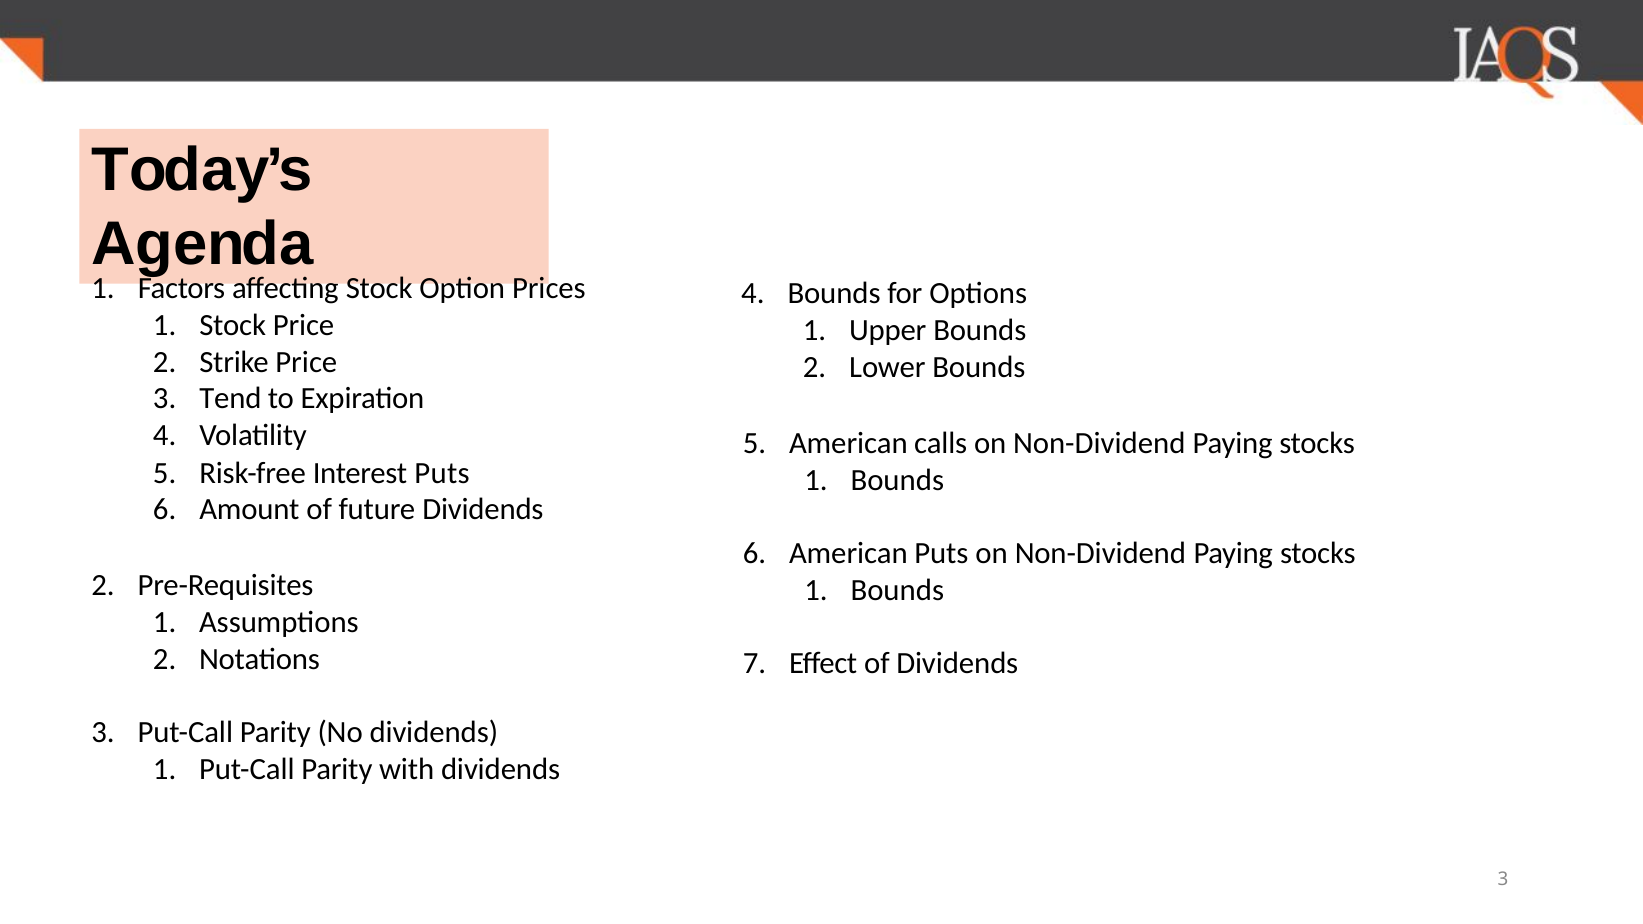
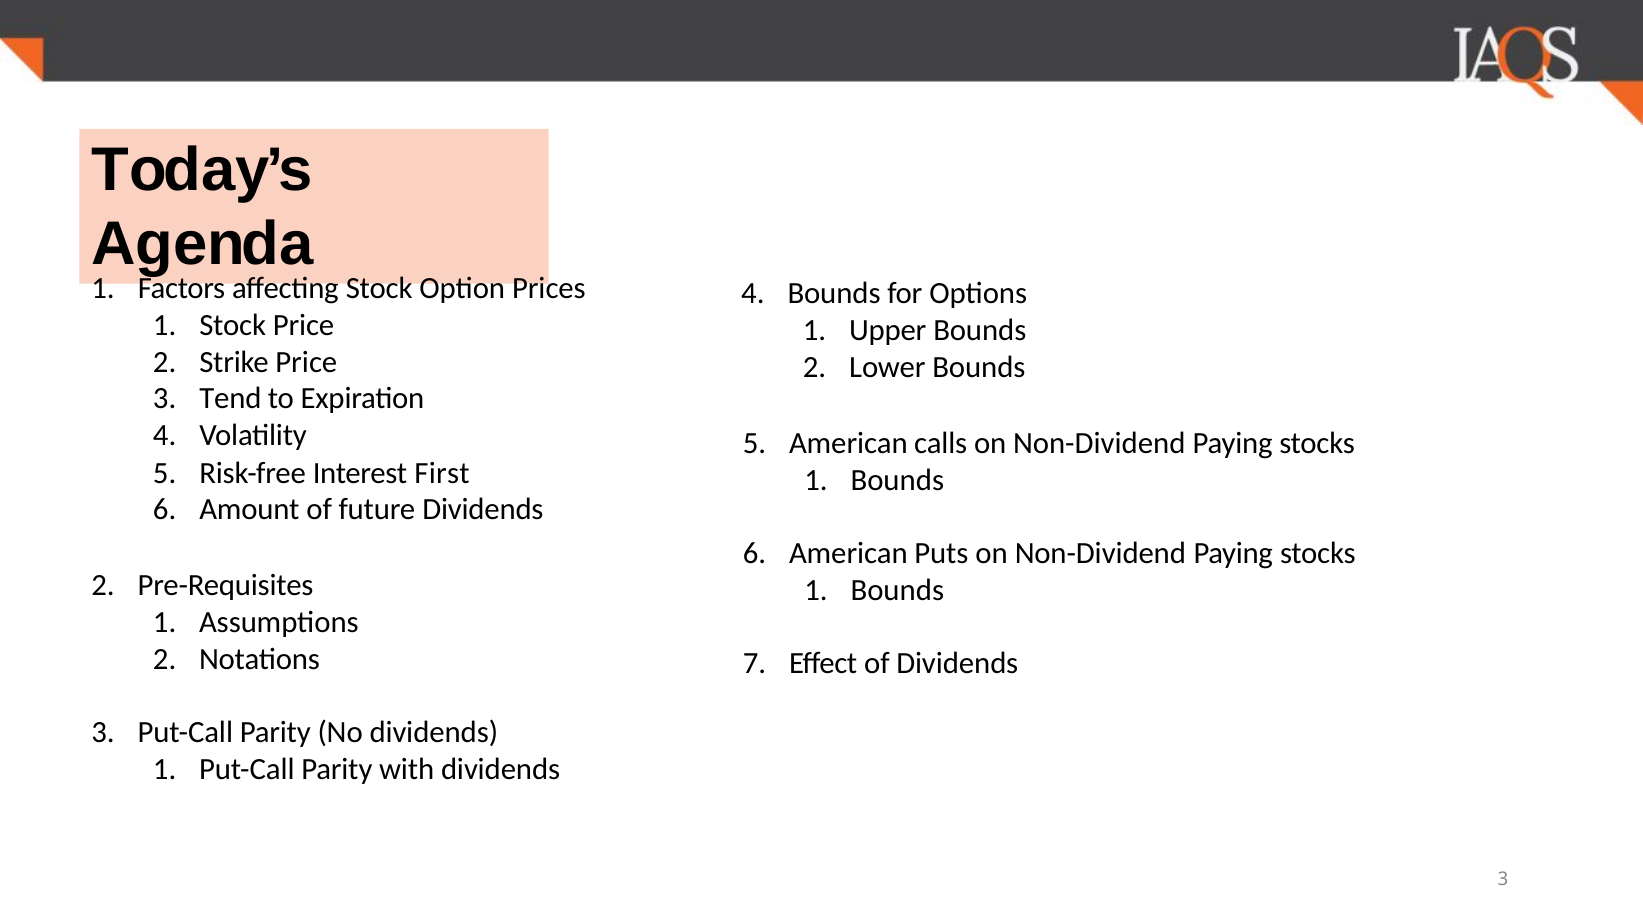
Interest Puts: Puts -> First
